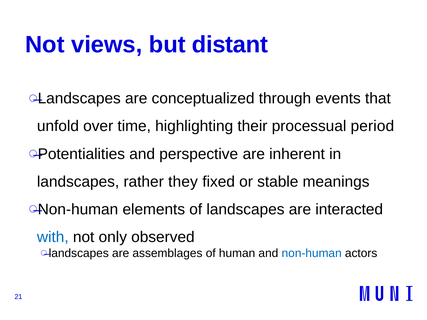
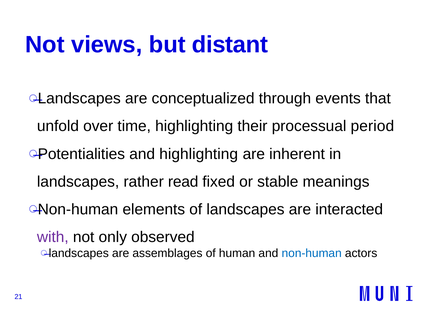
and perspective: perspective -> highlighting
they: they -> read
with colour: blue -> purple
